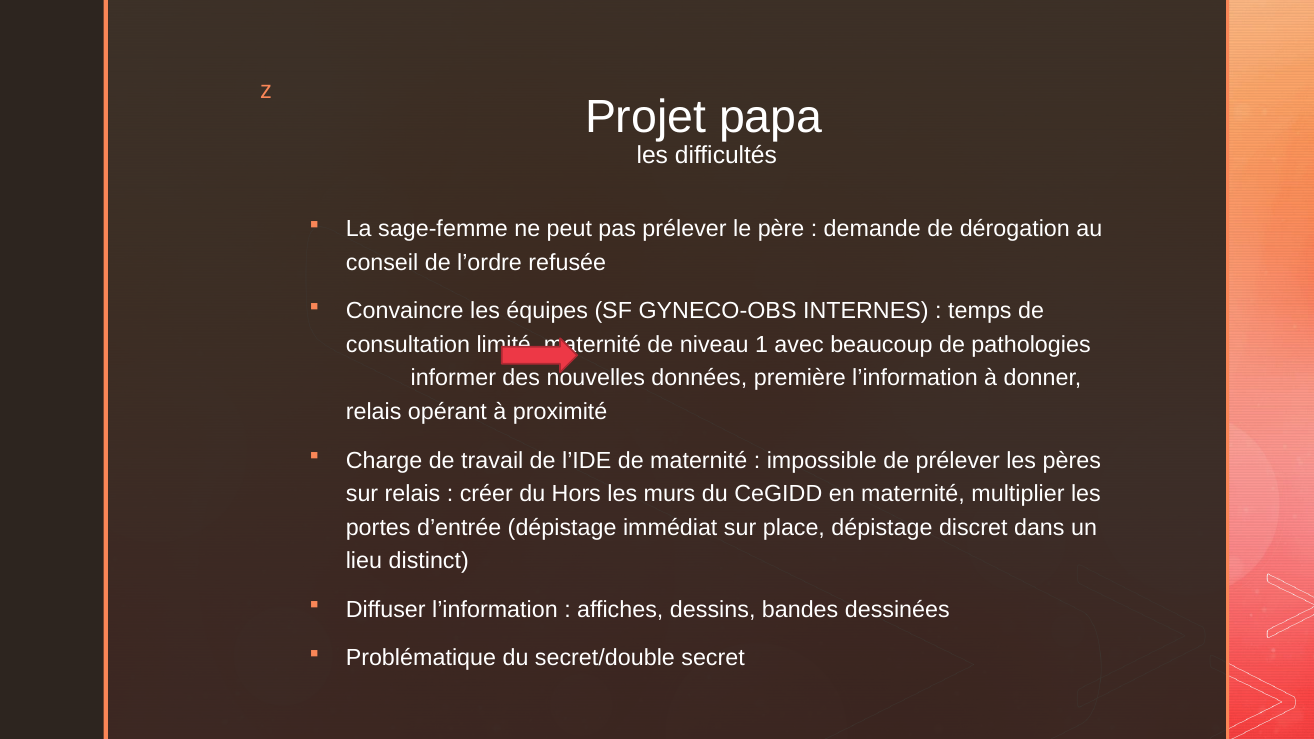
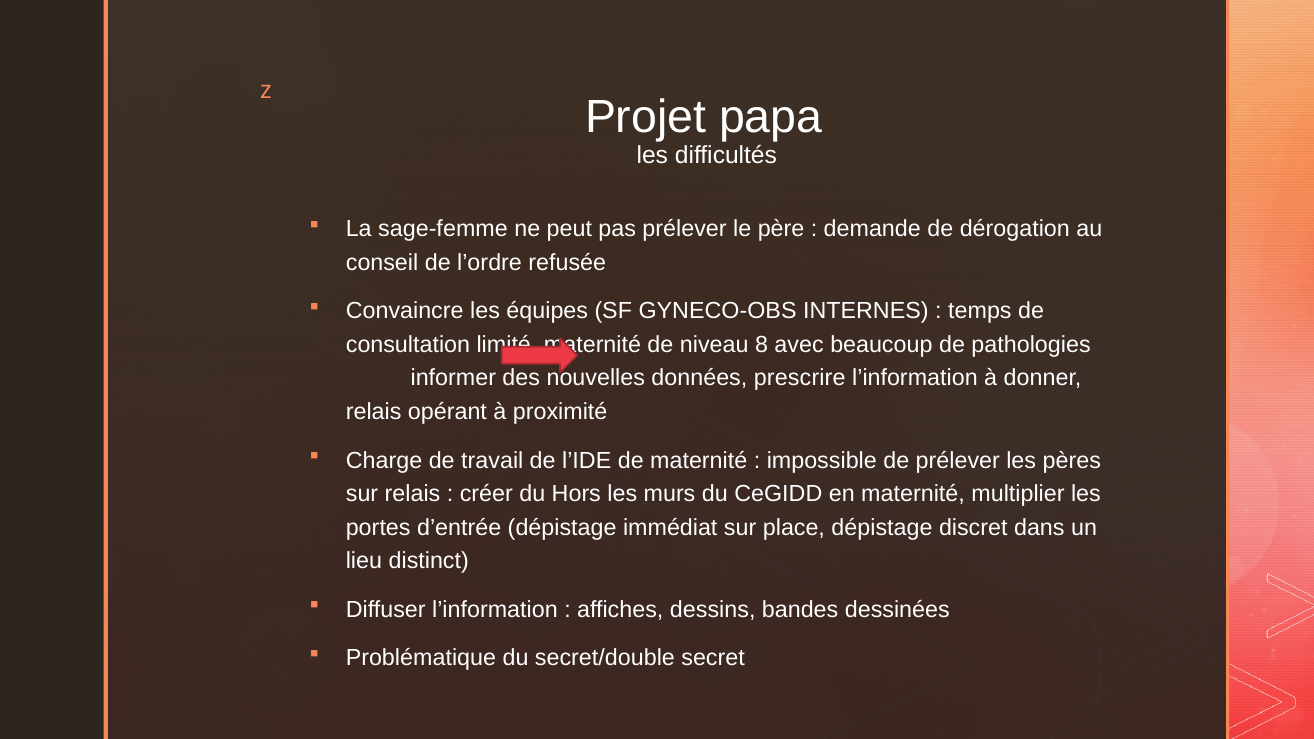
1: 1 -> 8
première: première -> prescrire
